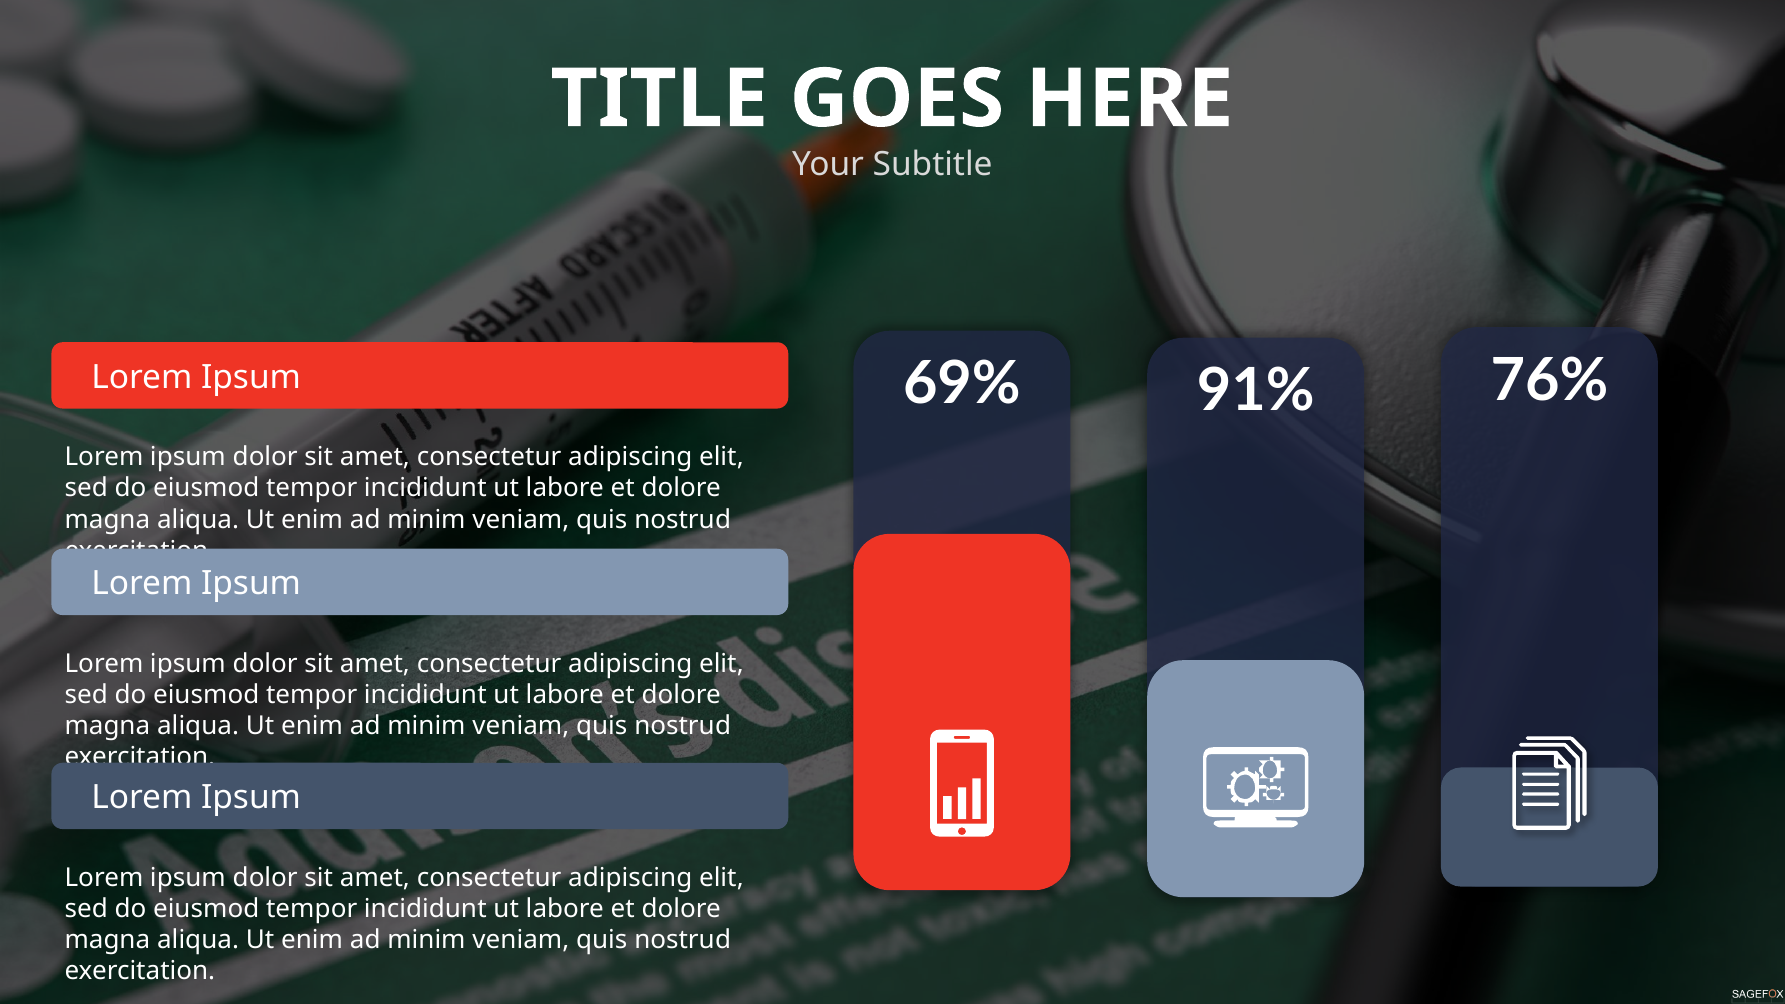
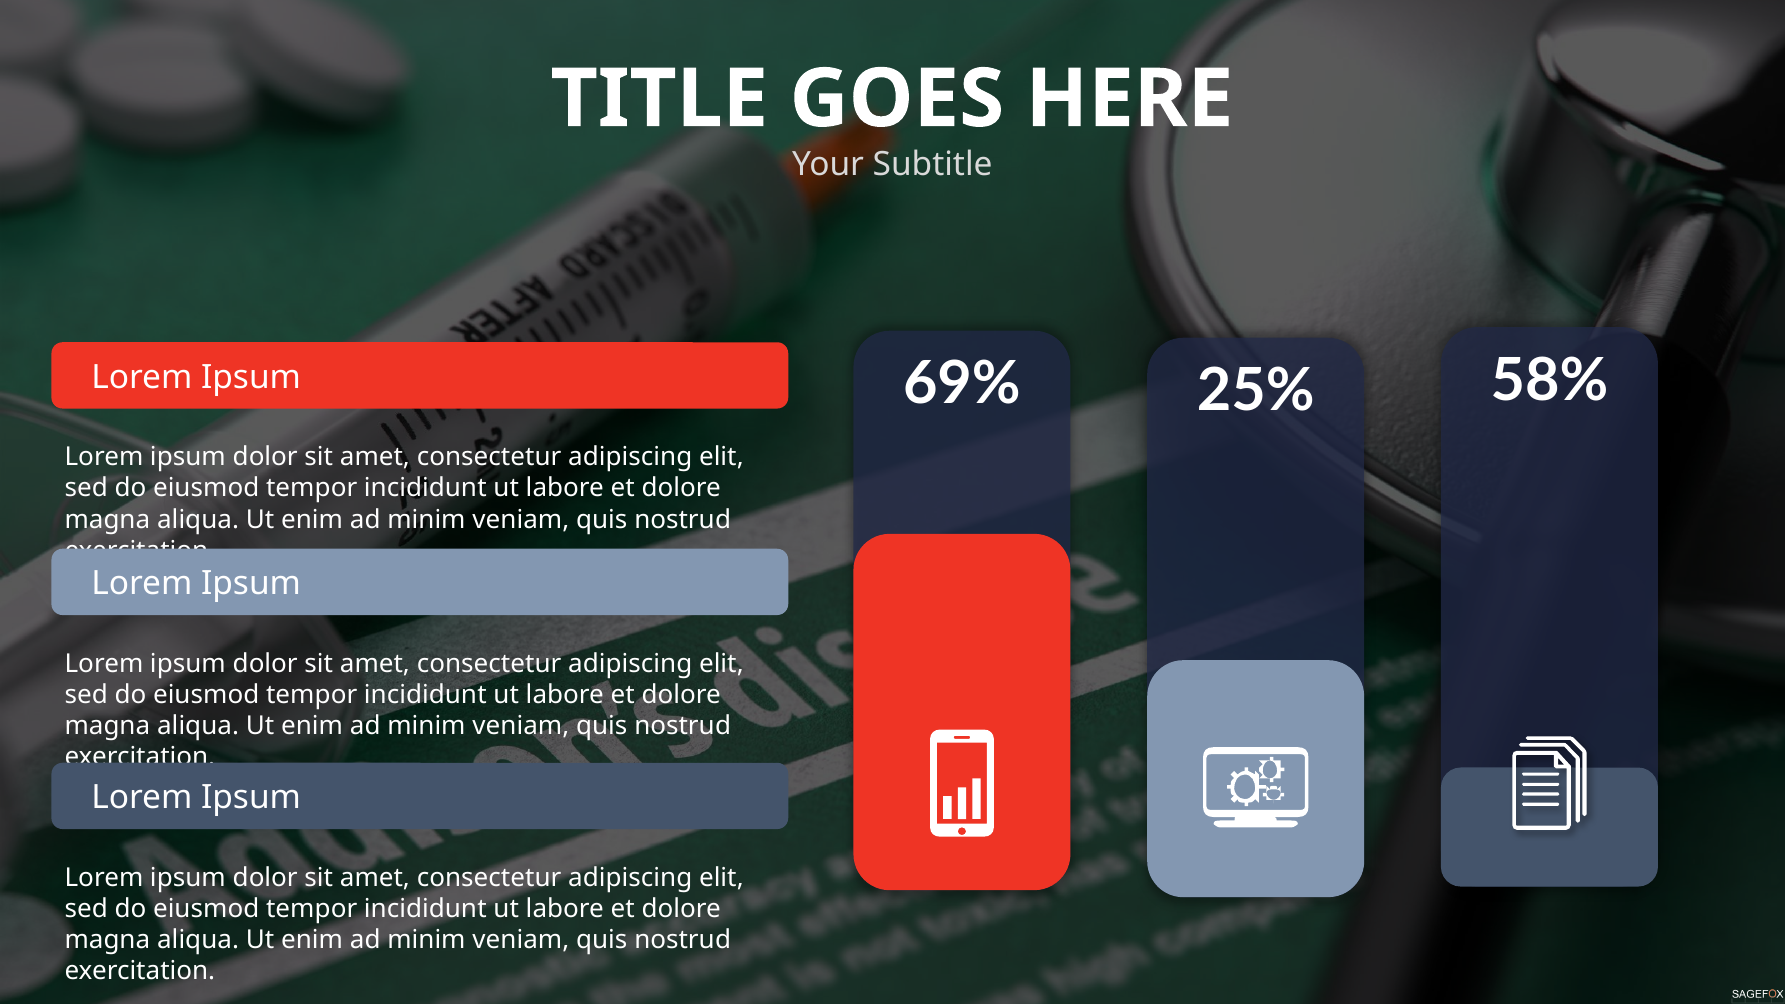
76%: 76% -> 58%
91%: 91% -> 25%
